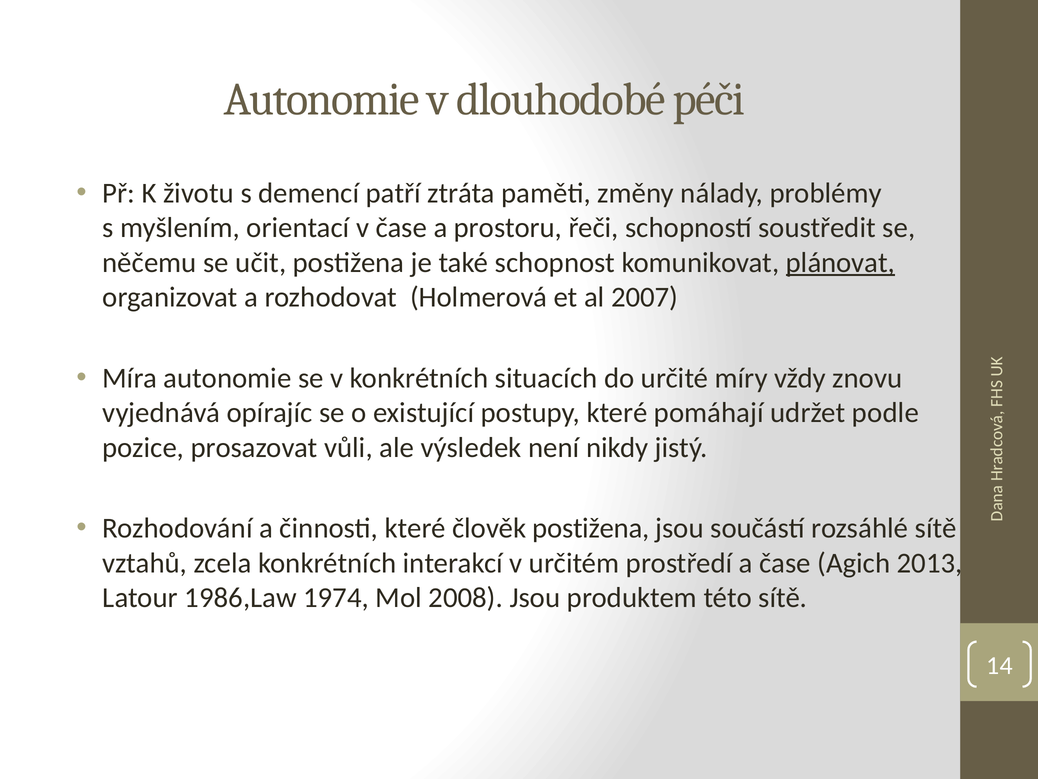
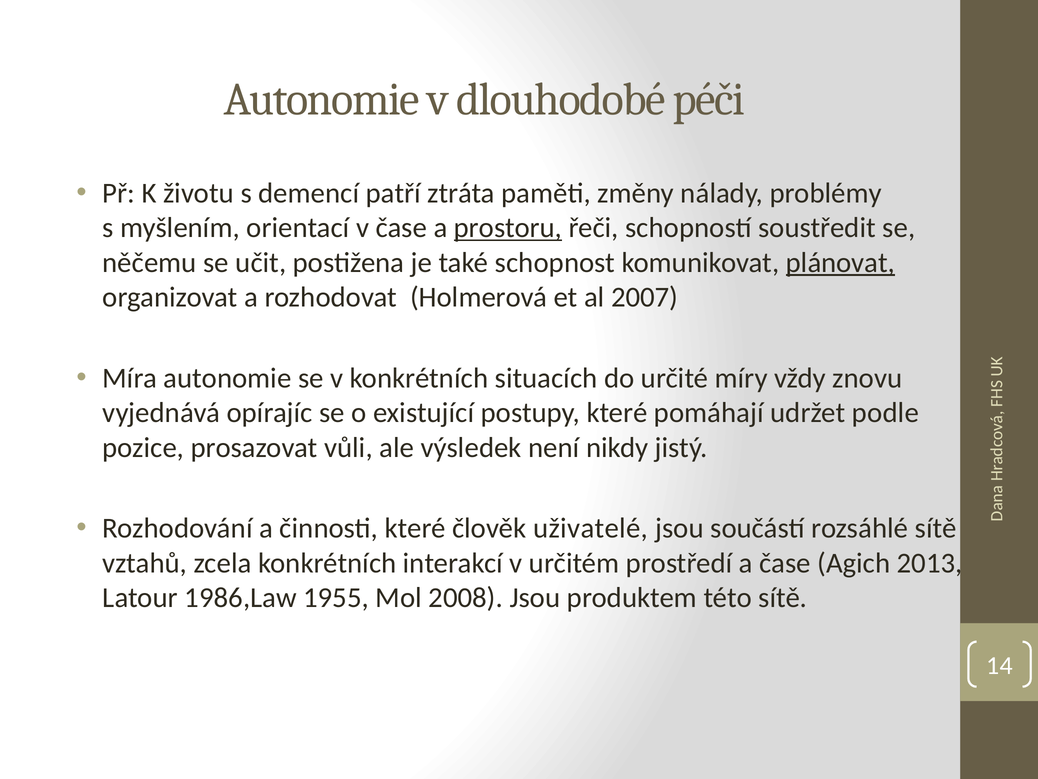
prostoru underline: none -> present
člověk postižena: postižena -> uživatelé
1974: 1974 -> 1955
